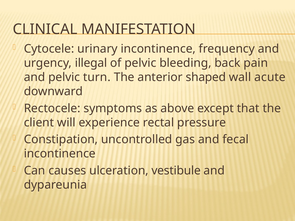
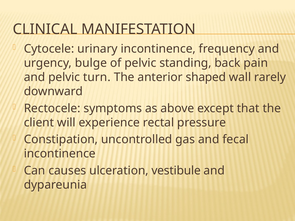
illegal: illegal -> bulge
bleeding: bleeding -> standing
acute: acute -> rarely
